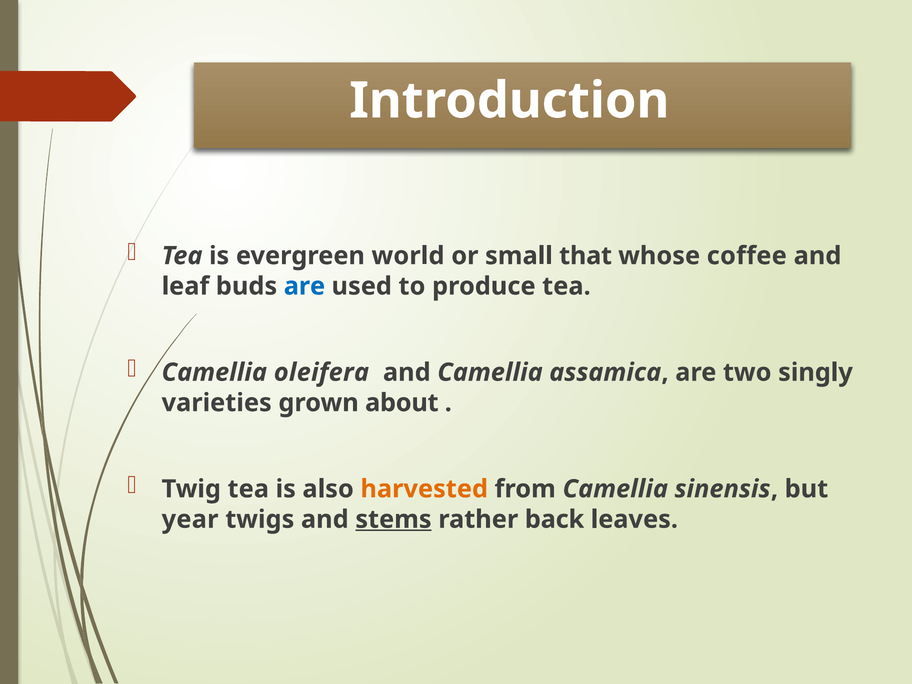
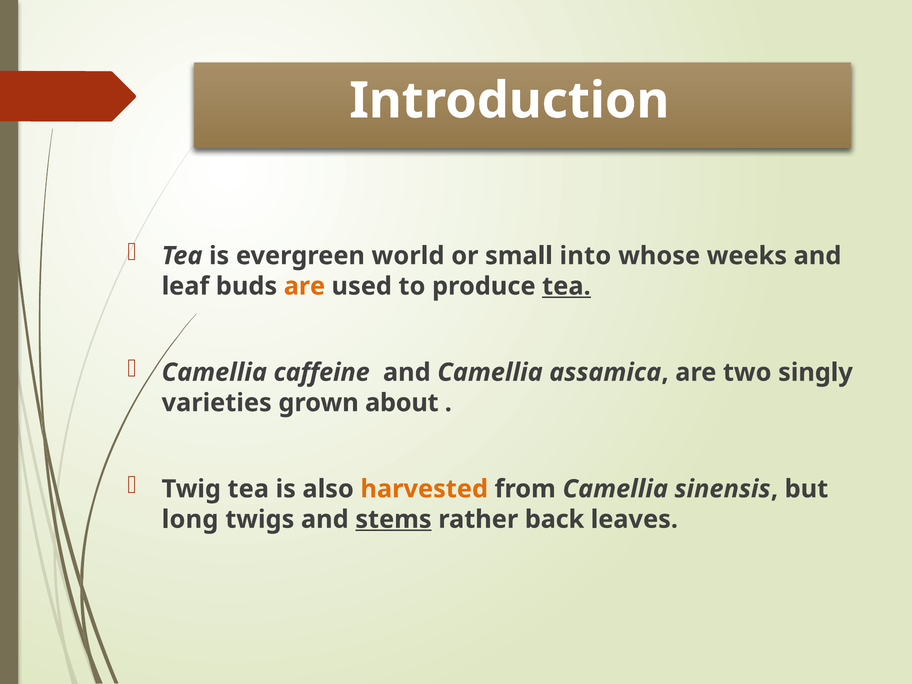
that: that -> into
coffee: coffee -> weeks
are at (304, 286) colour: blue -> orange
tea at (566, 286) underline: none -> present
oleifera: oleifera -> caffeine
year: year -> long
